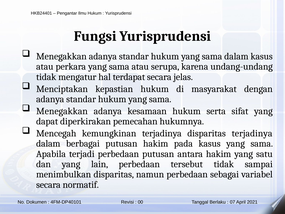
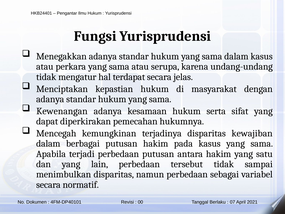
Menegakkan at (62, 111): Menegakkan -> Kewenangan
disparitas terjadinya: terjadinya -> kewajiban
